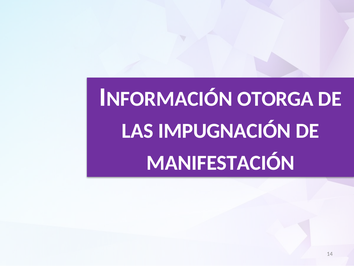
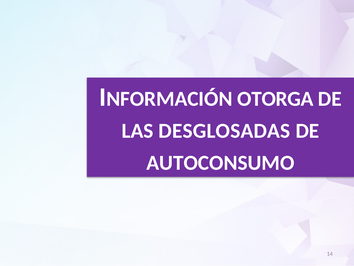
IMPUGNACIÓN: IMPUGNACIÓN -> DESGLOSADAS
MANIFESTACIÓN: MANIFESTACIÓN -> AUTOCONSUMO
